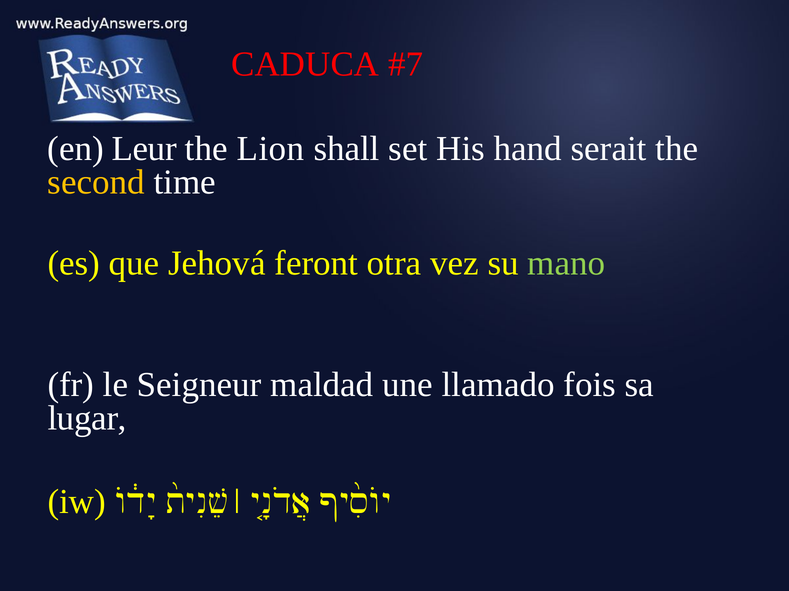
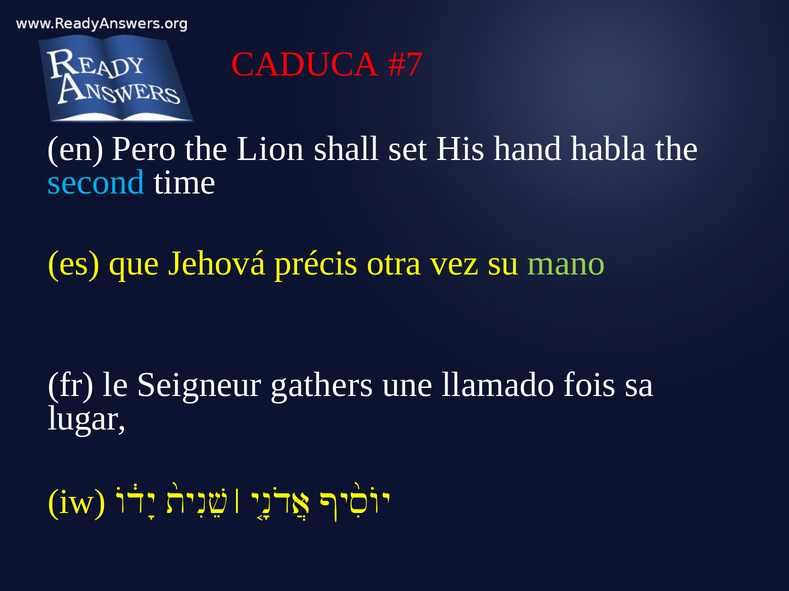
Leur: Leur -> Pero
serait: serait -> habla
second colour: yellow -> light blue
feront: feront -> précis
maldad: maldad -> gathers
